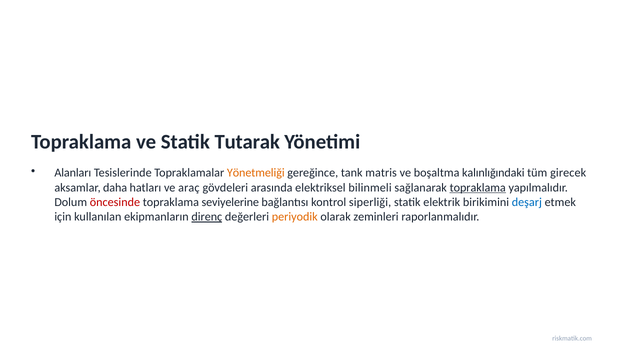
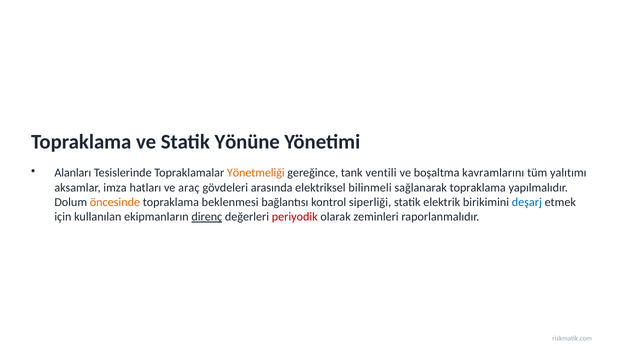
Tutarak: Tutarak -> Yönüne
matris: matris -> ventili
kalınlığındaki: kalınlığındaki -> kavramlarını
girecek: girecek -> yalıtımı
daha: daha -> imza
topraklama at (478, 187) underline: present -> none
öncesinde colour: red -> orange
seviyelerine: seviyelerine -> beklenmesi
periyodik colour: orange -> red
